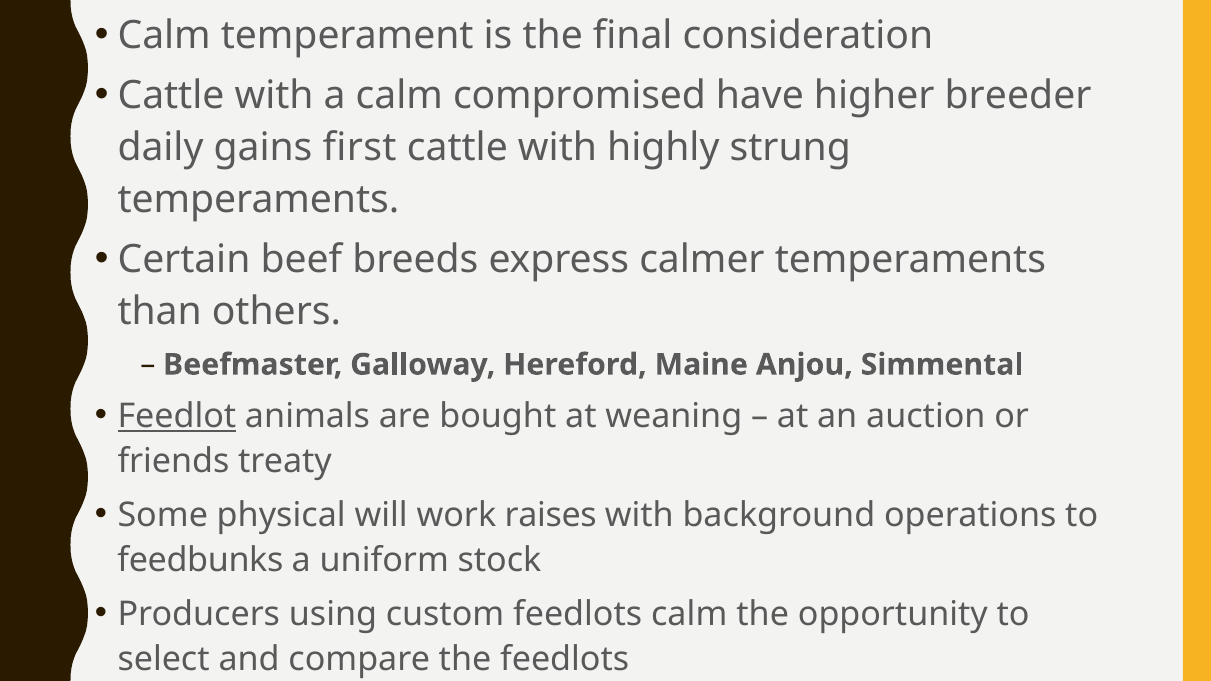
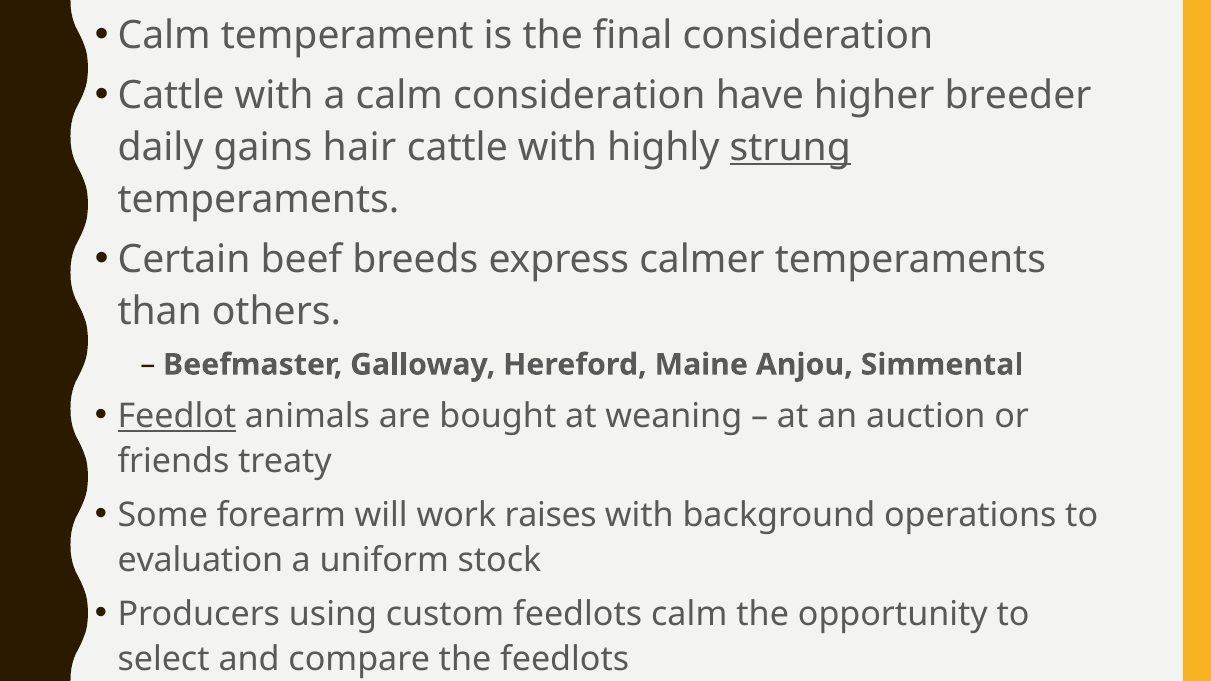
calm compromised: compromised -> consideration
first: first -> hair
strung underline: none -> present
physical: physical -> forearm
feedbunks: feedbunks -> evaluation
